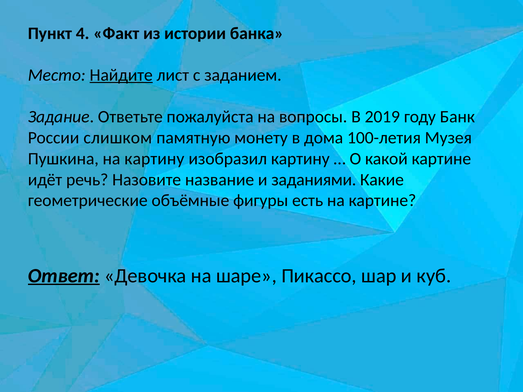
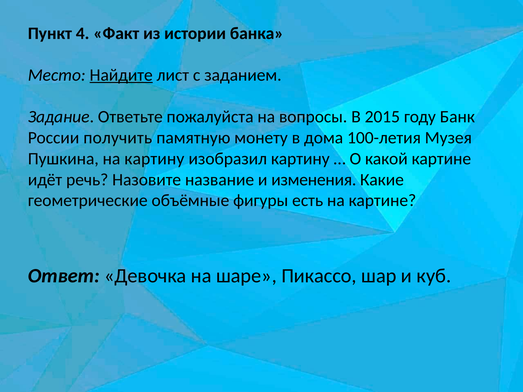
2019: 2019 -> 2015
слишком: слишком -> получить
заданиями: заданиями -> изменения
Ответ underline: present -> none
